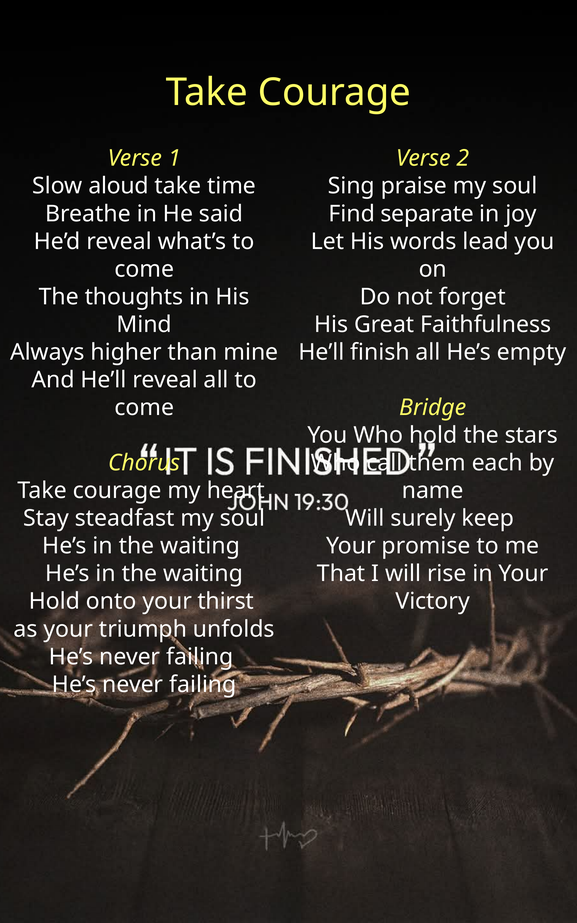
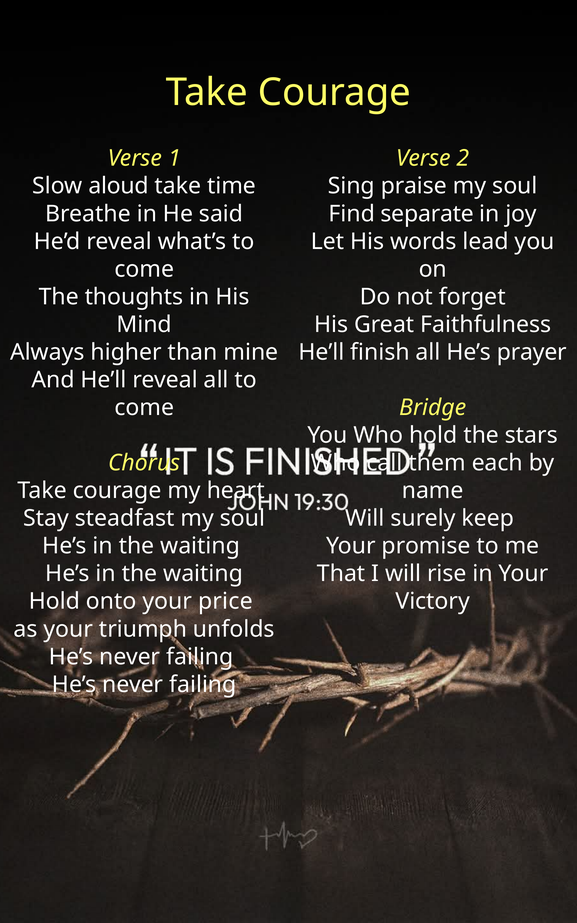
empty: empty -> prayer
thirst: thirst -> price
